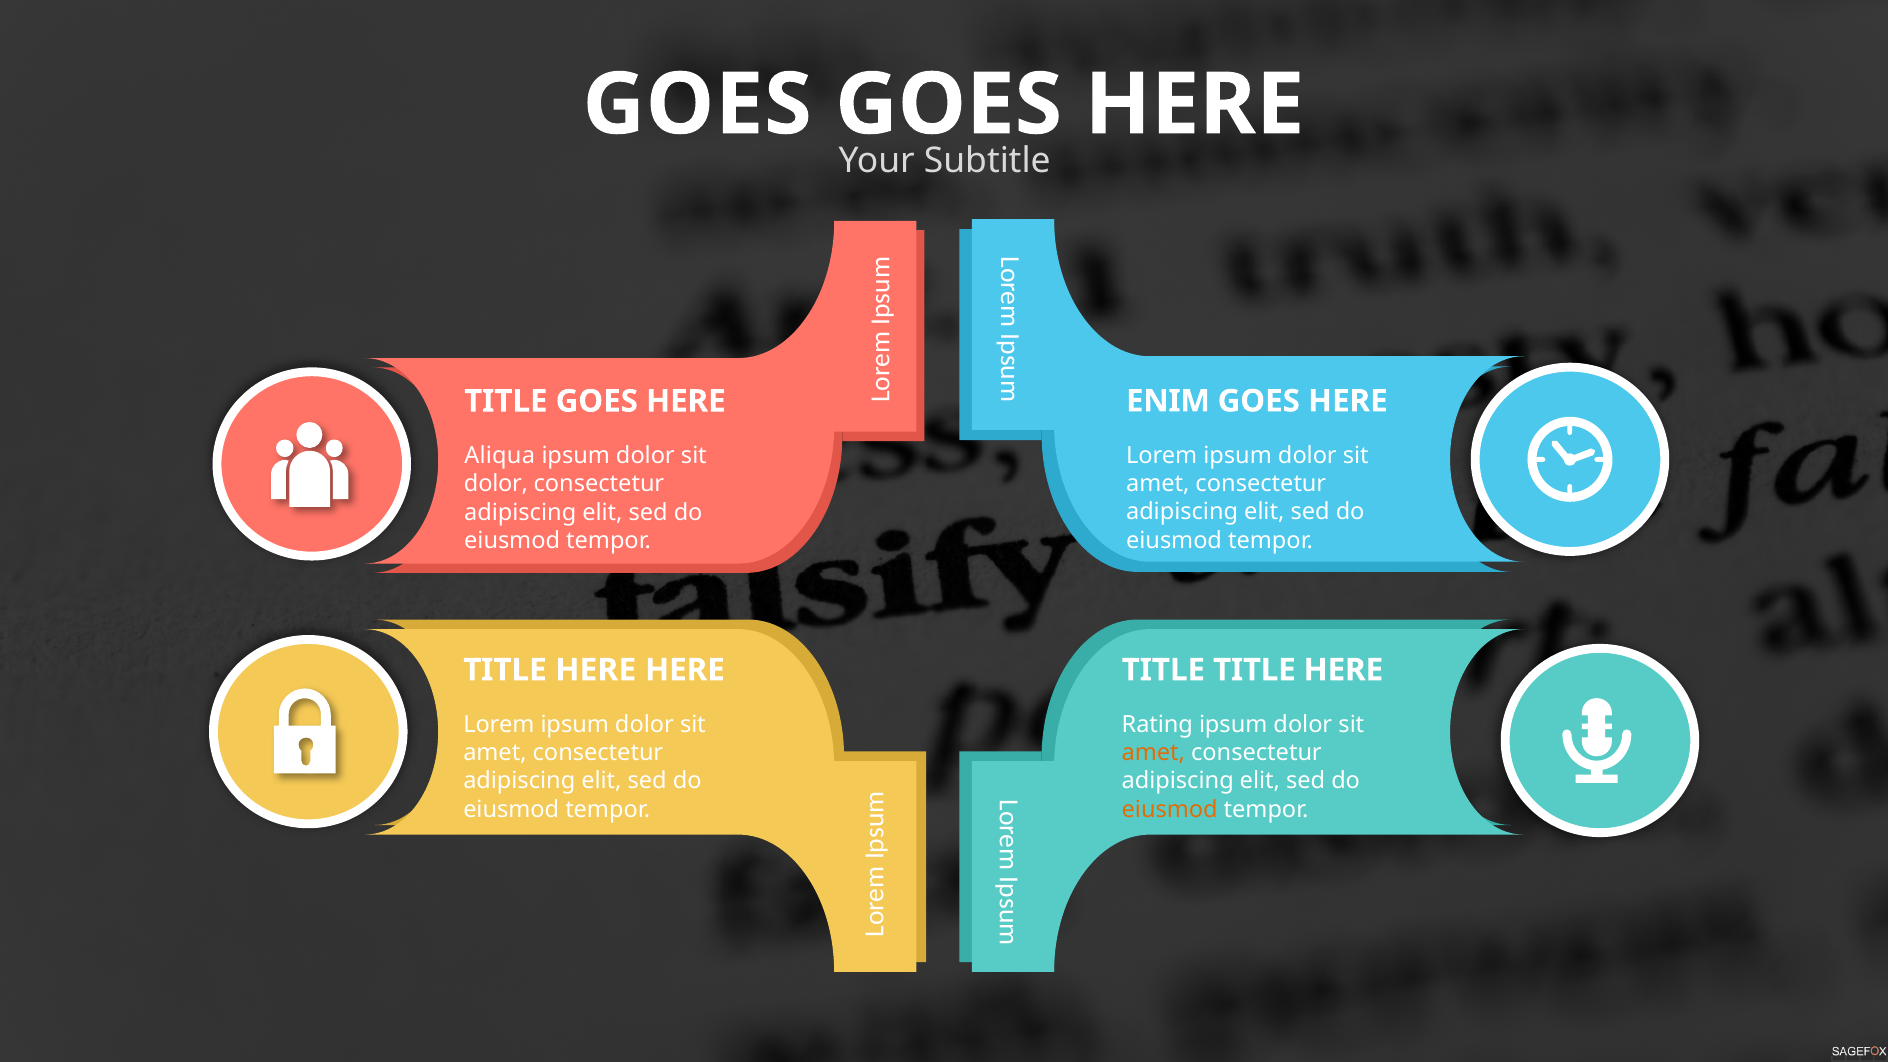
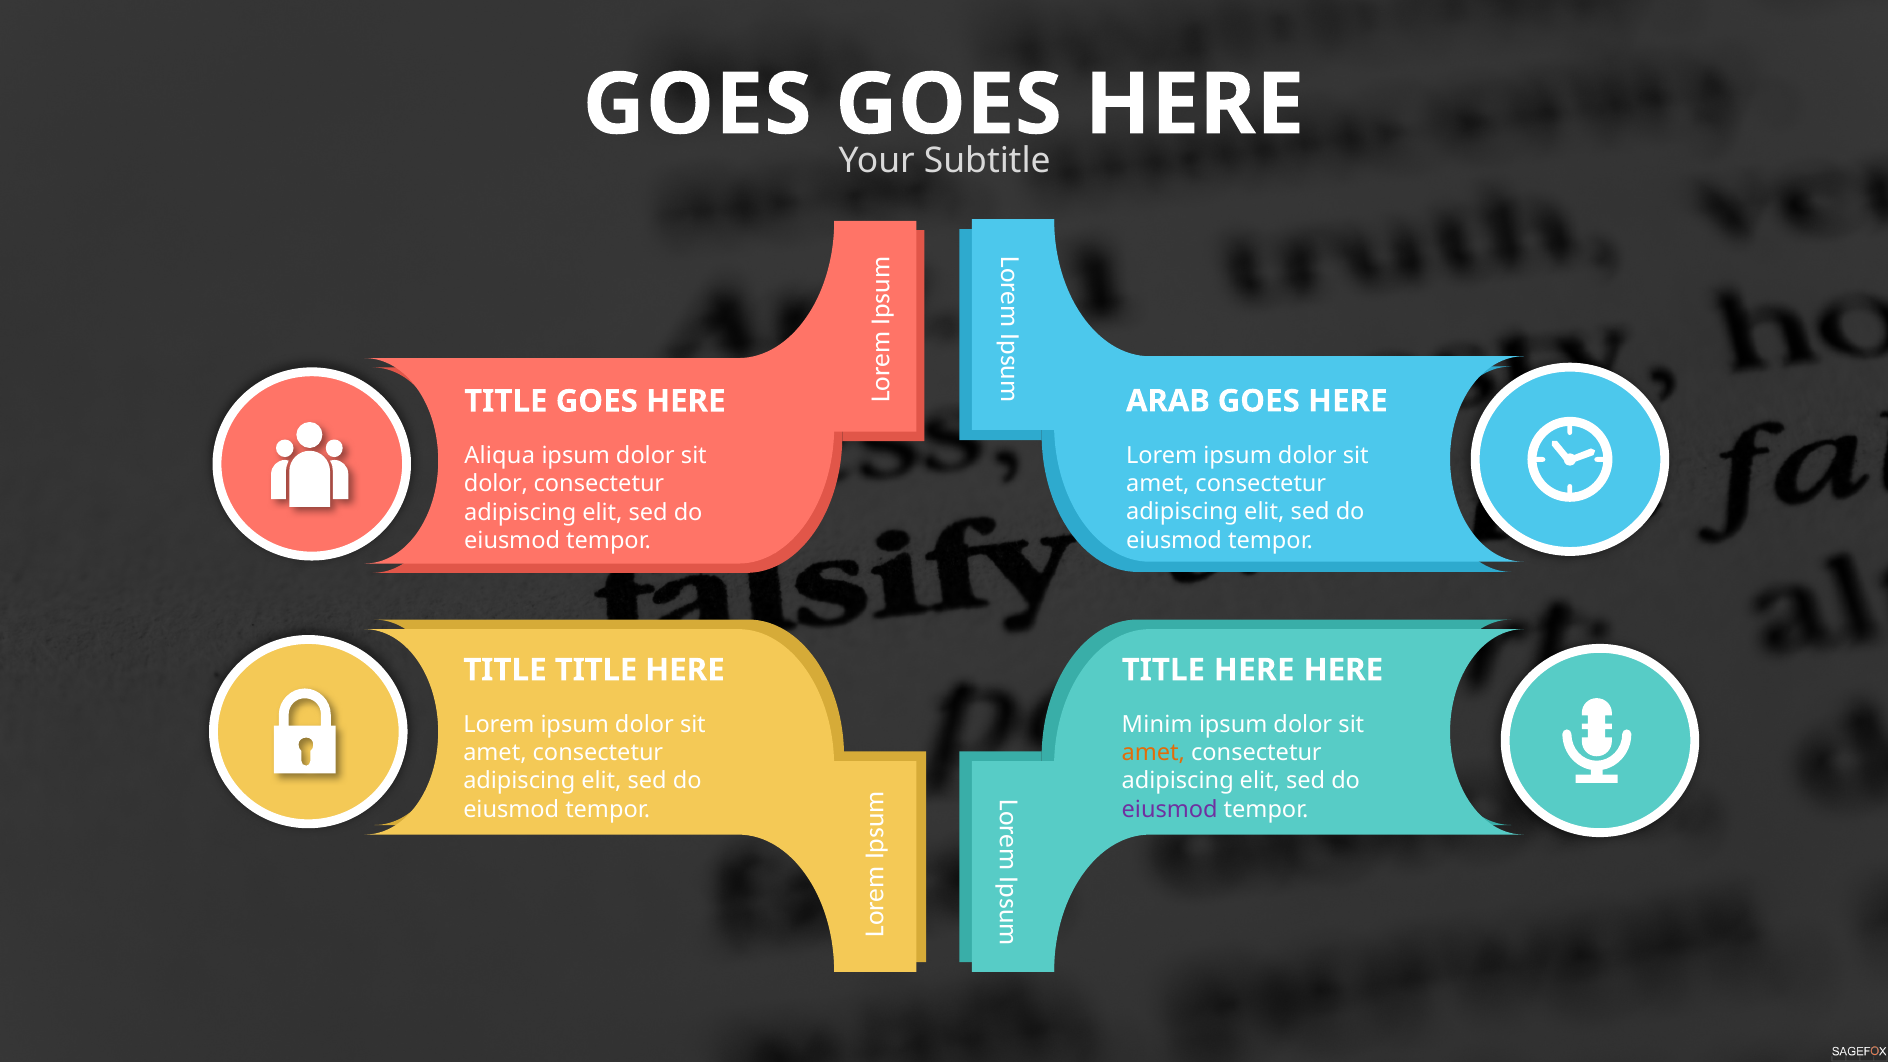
ENIM: ENIM -> ARAB
HERE at (596, 670): HERE -> TITLE
TITLE at (1254, 670): TITLE -> HERE
Rating: Rating -> Minim
eiusmod at (1170, 809) colour: orange -> purple
